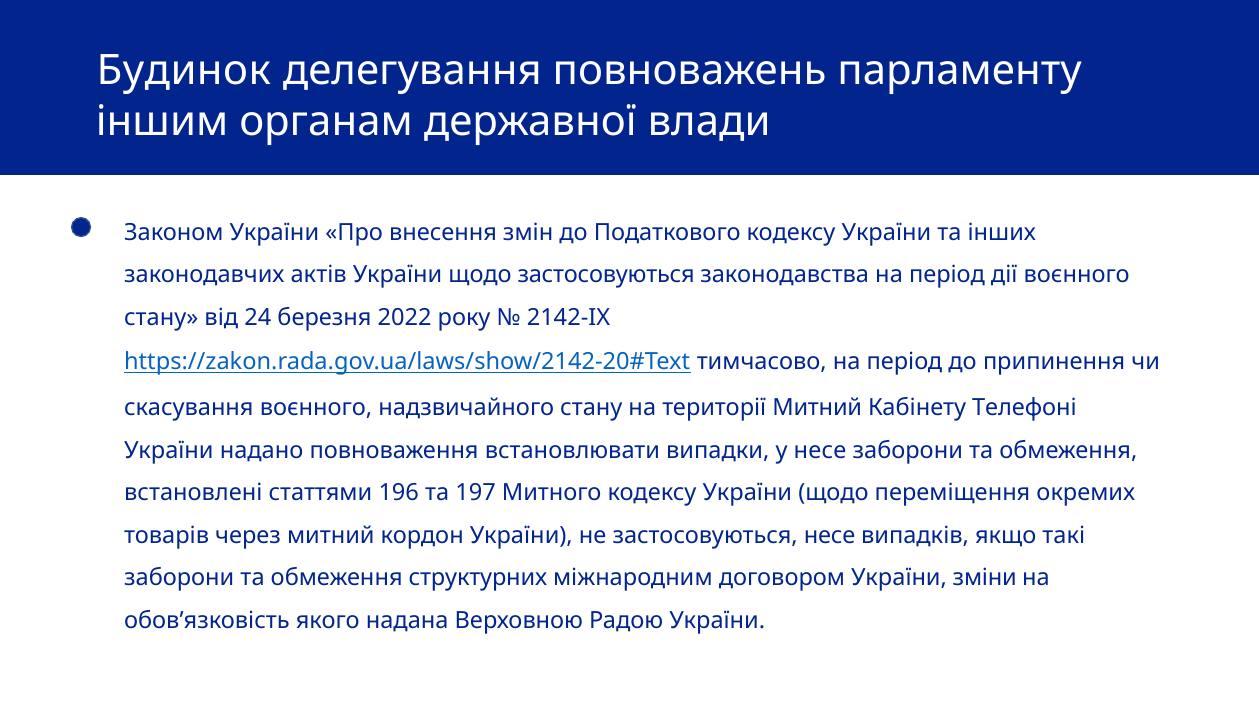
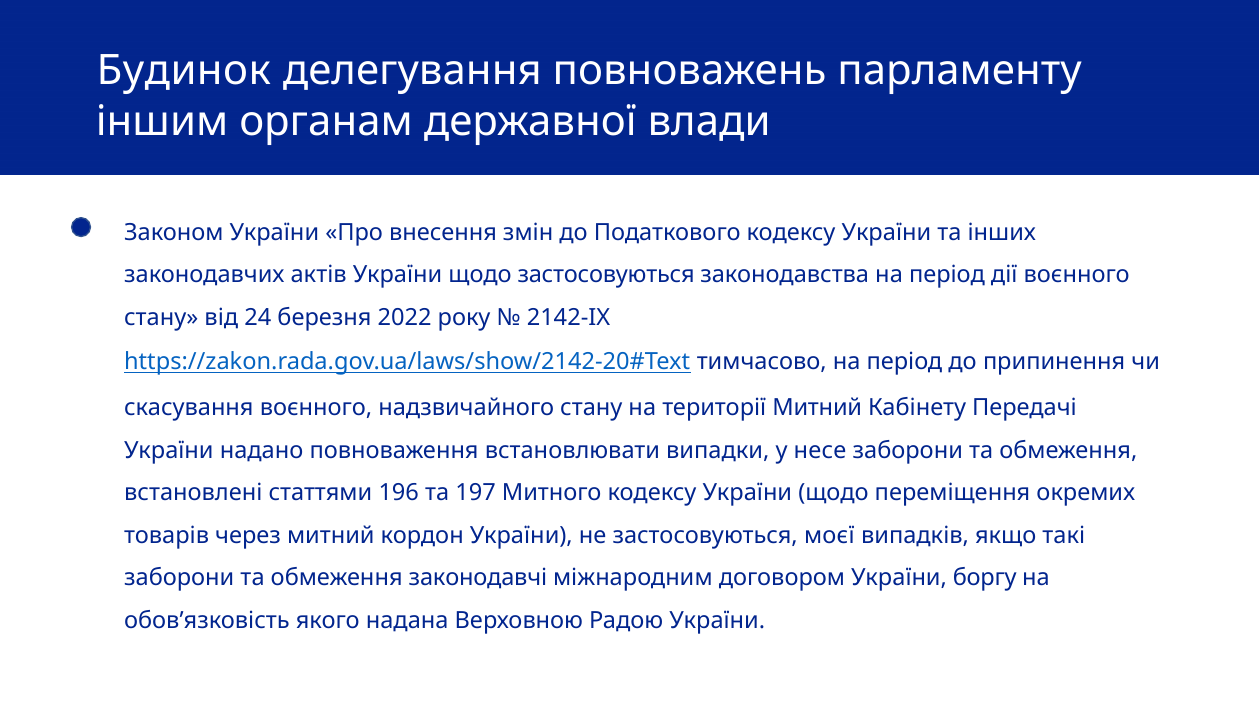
Телефоні: Телефоні -> Передачі
застосовуються несе: несе -> моєї
структурних: структурних -> законодавчі
зміни: зміни -> боргу
